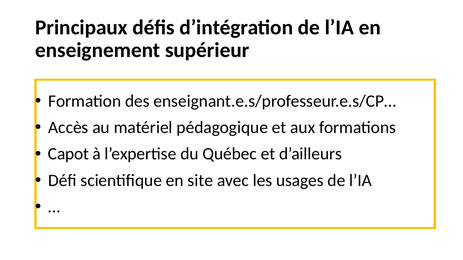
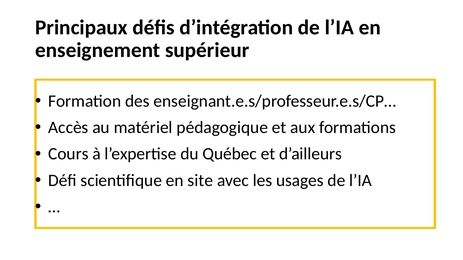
Capot: Capot -> Cours
